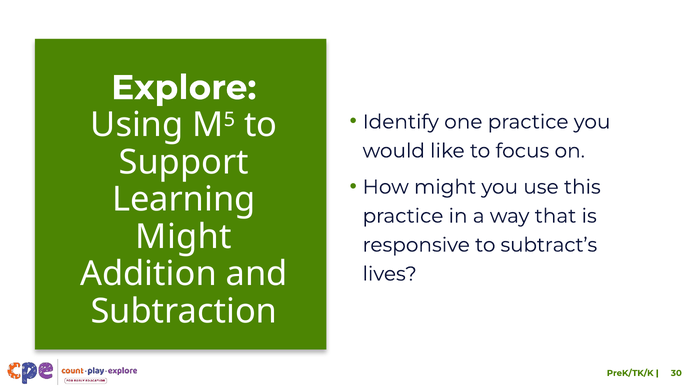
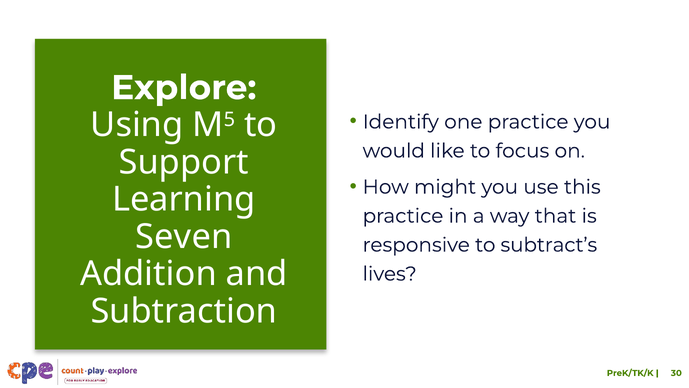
Might at (184, 237): Might -> Seven
